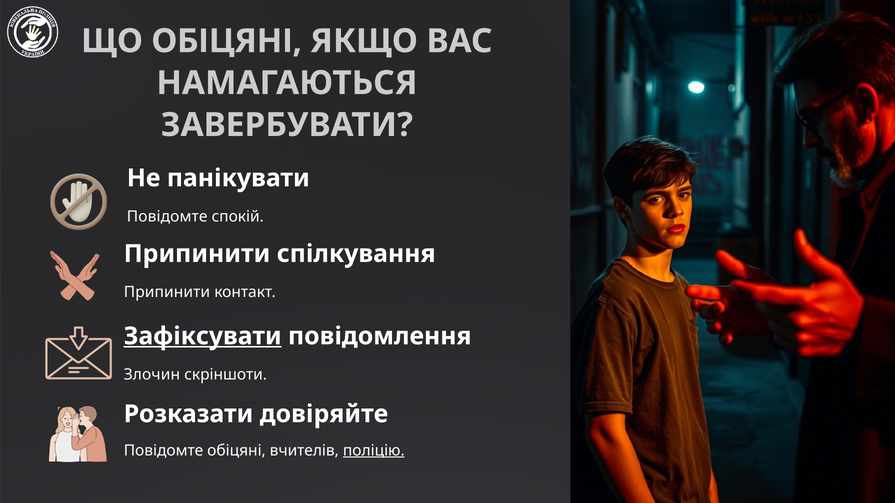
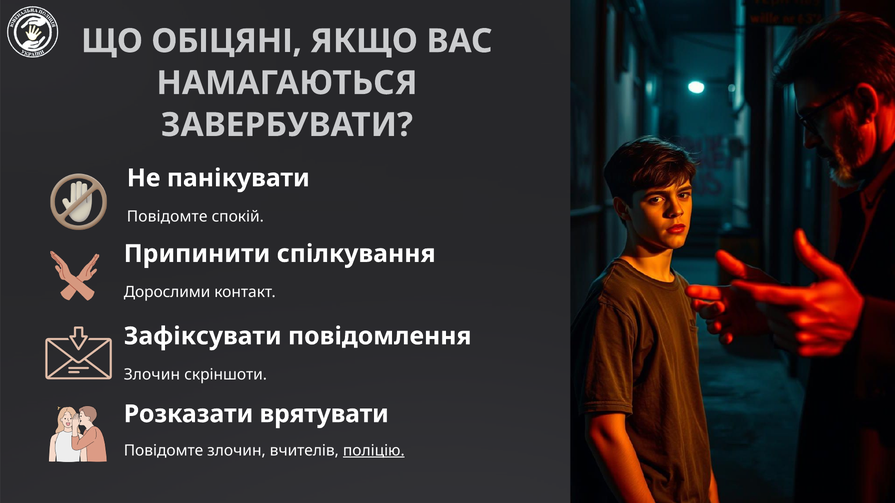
Припинити at (167, 293): Припинити -> Дорослими
Зафіксувати underline: present -> none
довіряйте: довіряйте -> врятувати
Повідомте обіцяні: обіцяні -> злочин
